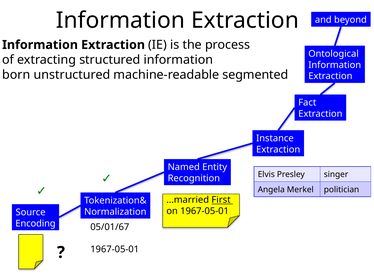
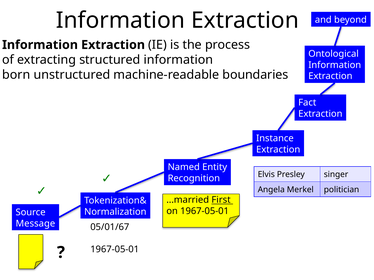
segmented: segmented -> boundaries
Encoding: Encoding -> Message
